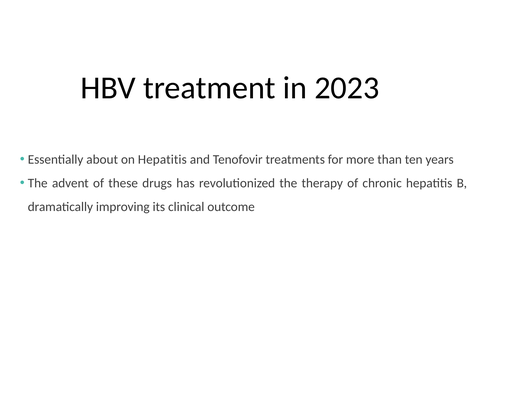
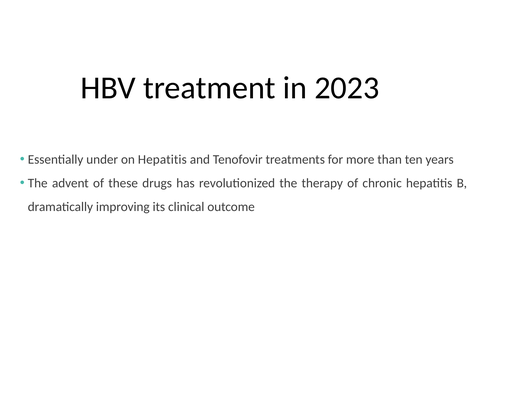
about: about -> under
